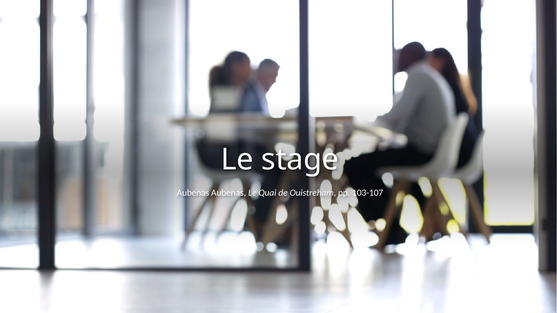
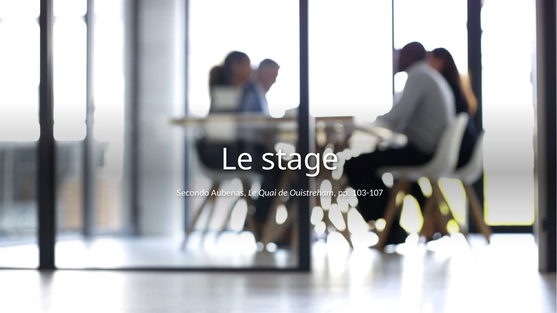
Aubenas at (193, 193): Aubenas -> Secondo
